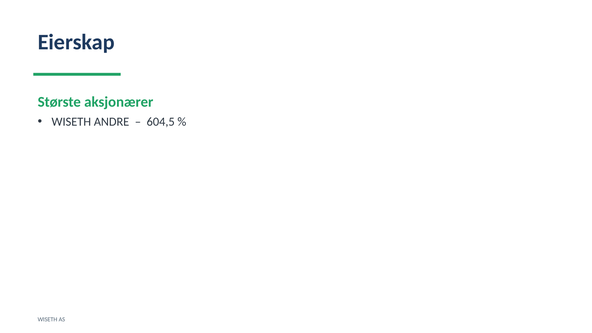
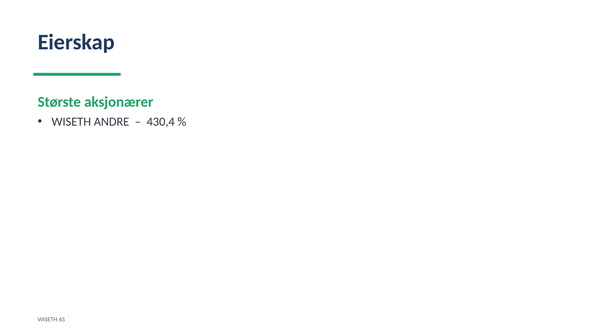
604,5: 604,5 -> 430,4
